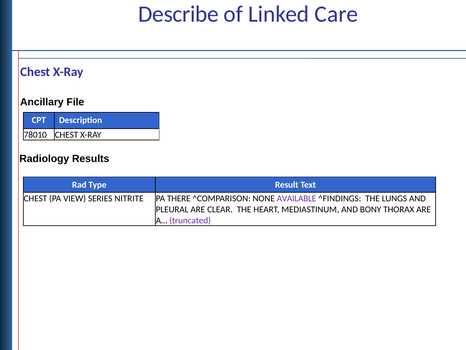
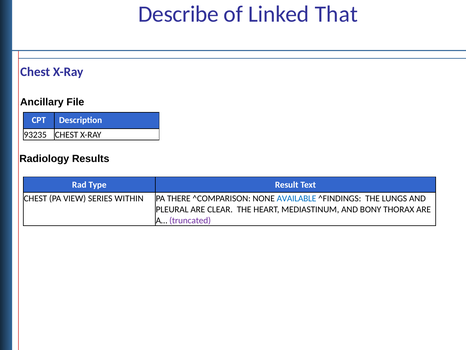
Care: Care -> That
78010: 78010 -> 93235
NITRITE: NITRITE -> WITHIN
AVAILABLE colour: purple -> blue
